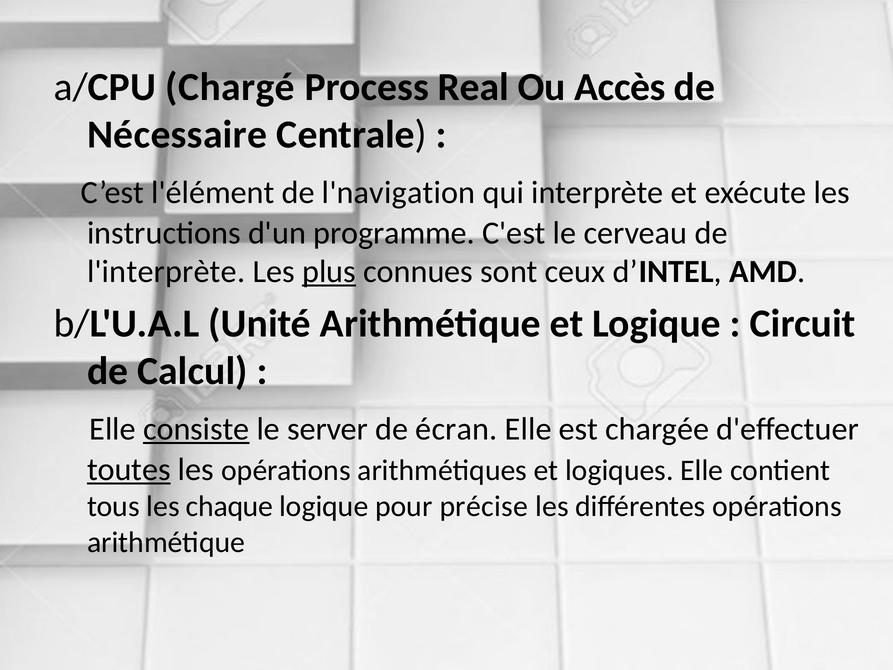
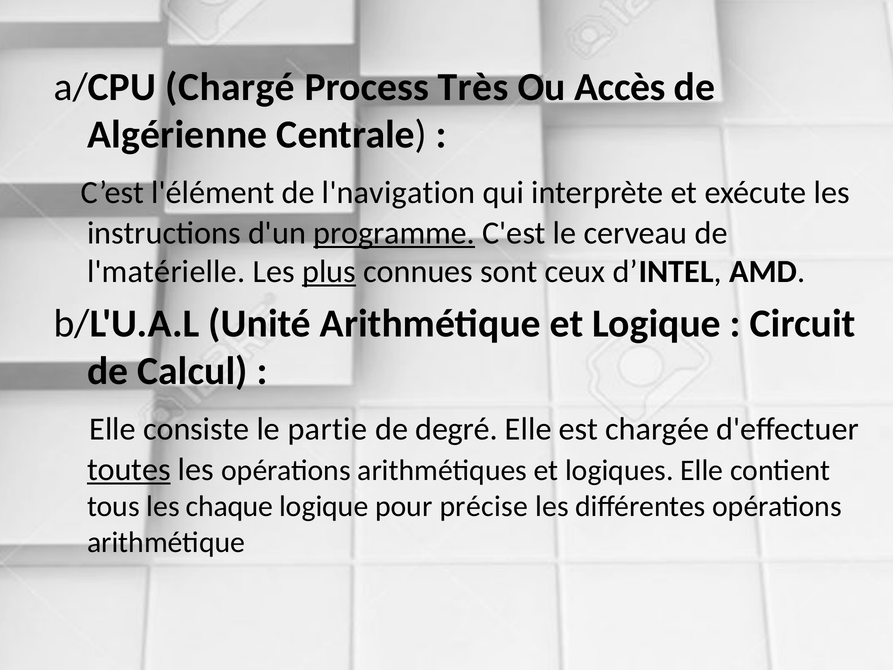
Real: Real -> Très
Nécessaire: Nécessaire -> Algérienne
programme underline: none -> present
l'interprète: l'interprète -> l'matérielle
consiste underline: present -> none
server: server -> partie
écran: écran -> degré
